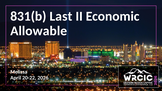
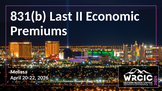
Allowable: Allowable -> Premiums
